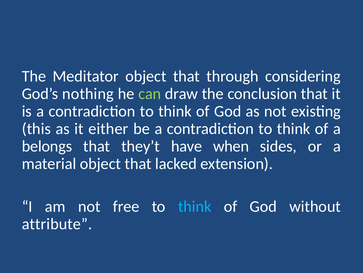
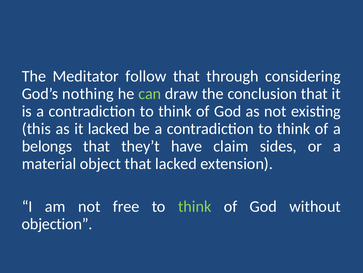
Meditator object: object -> follow
it either: either -> lacked
when: when -> claim
think at (195, 206) colour: light blue -> light green
attribute: attribute -> objection
